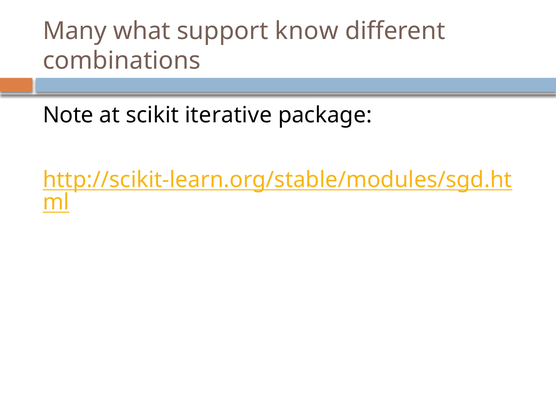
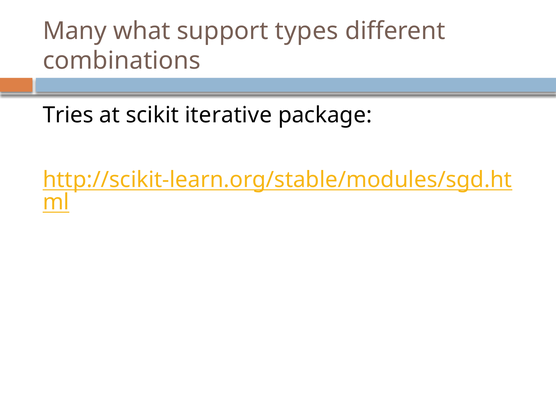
know: know -> types
Note: Note -> Tries
